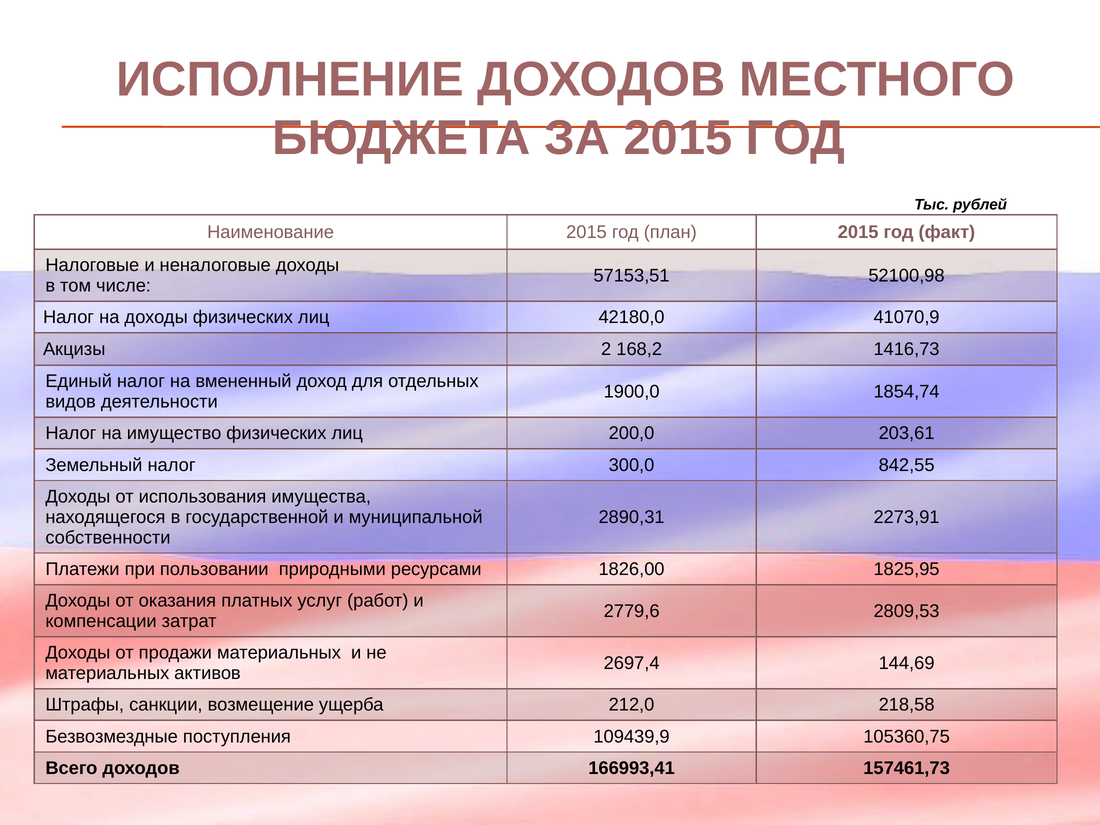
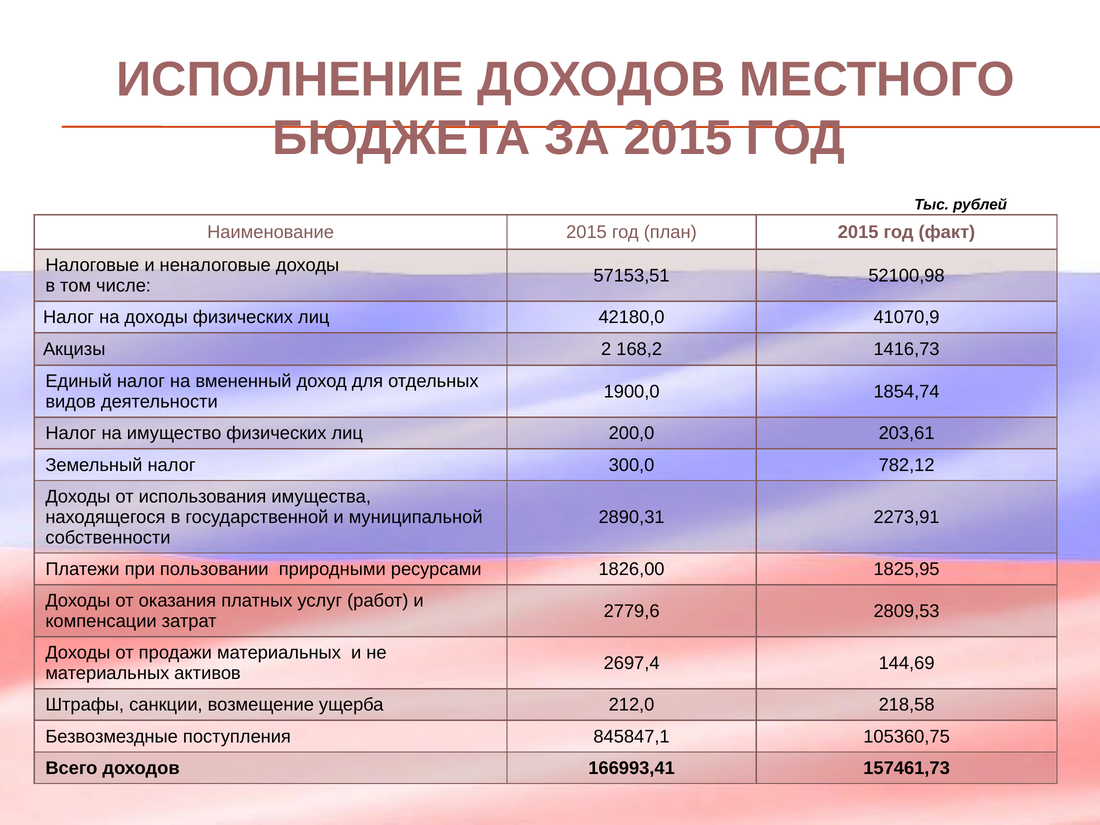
842,55: 842,55 -> 782,12
109439,9: 109439,9 -> 845847,1
